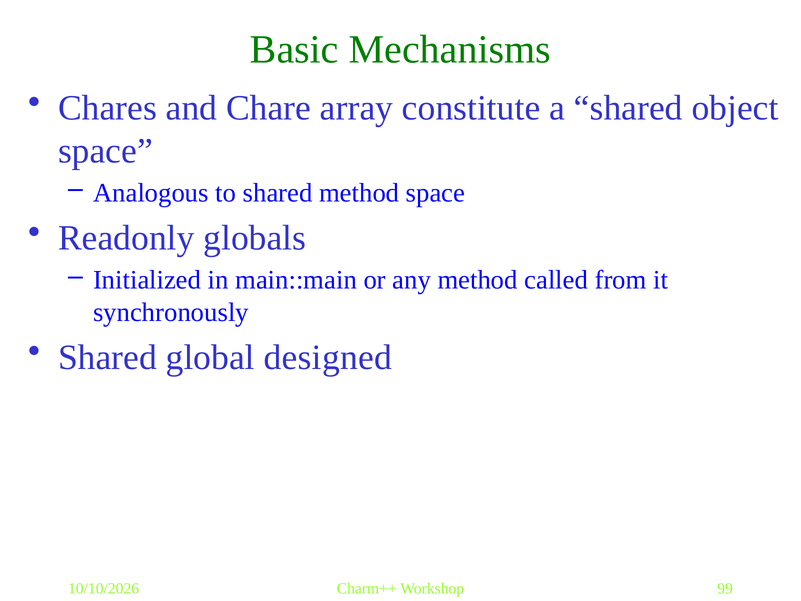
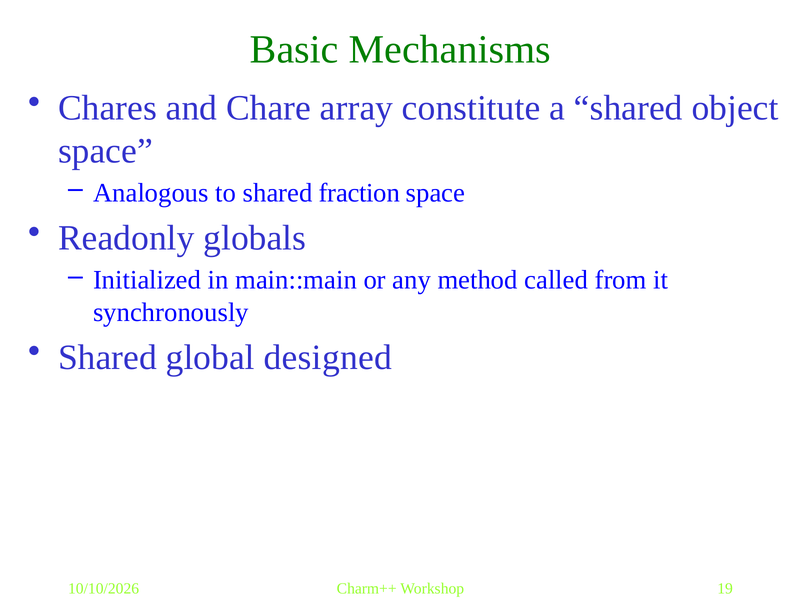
shared method: method -> fraction
99: 99 -> 19
